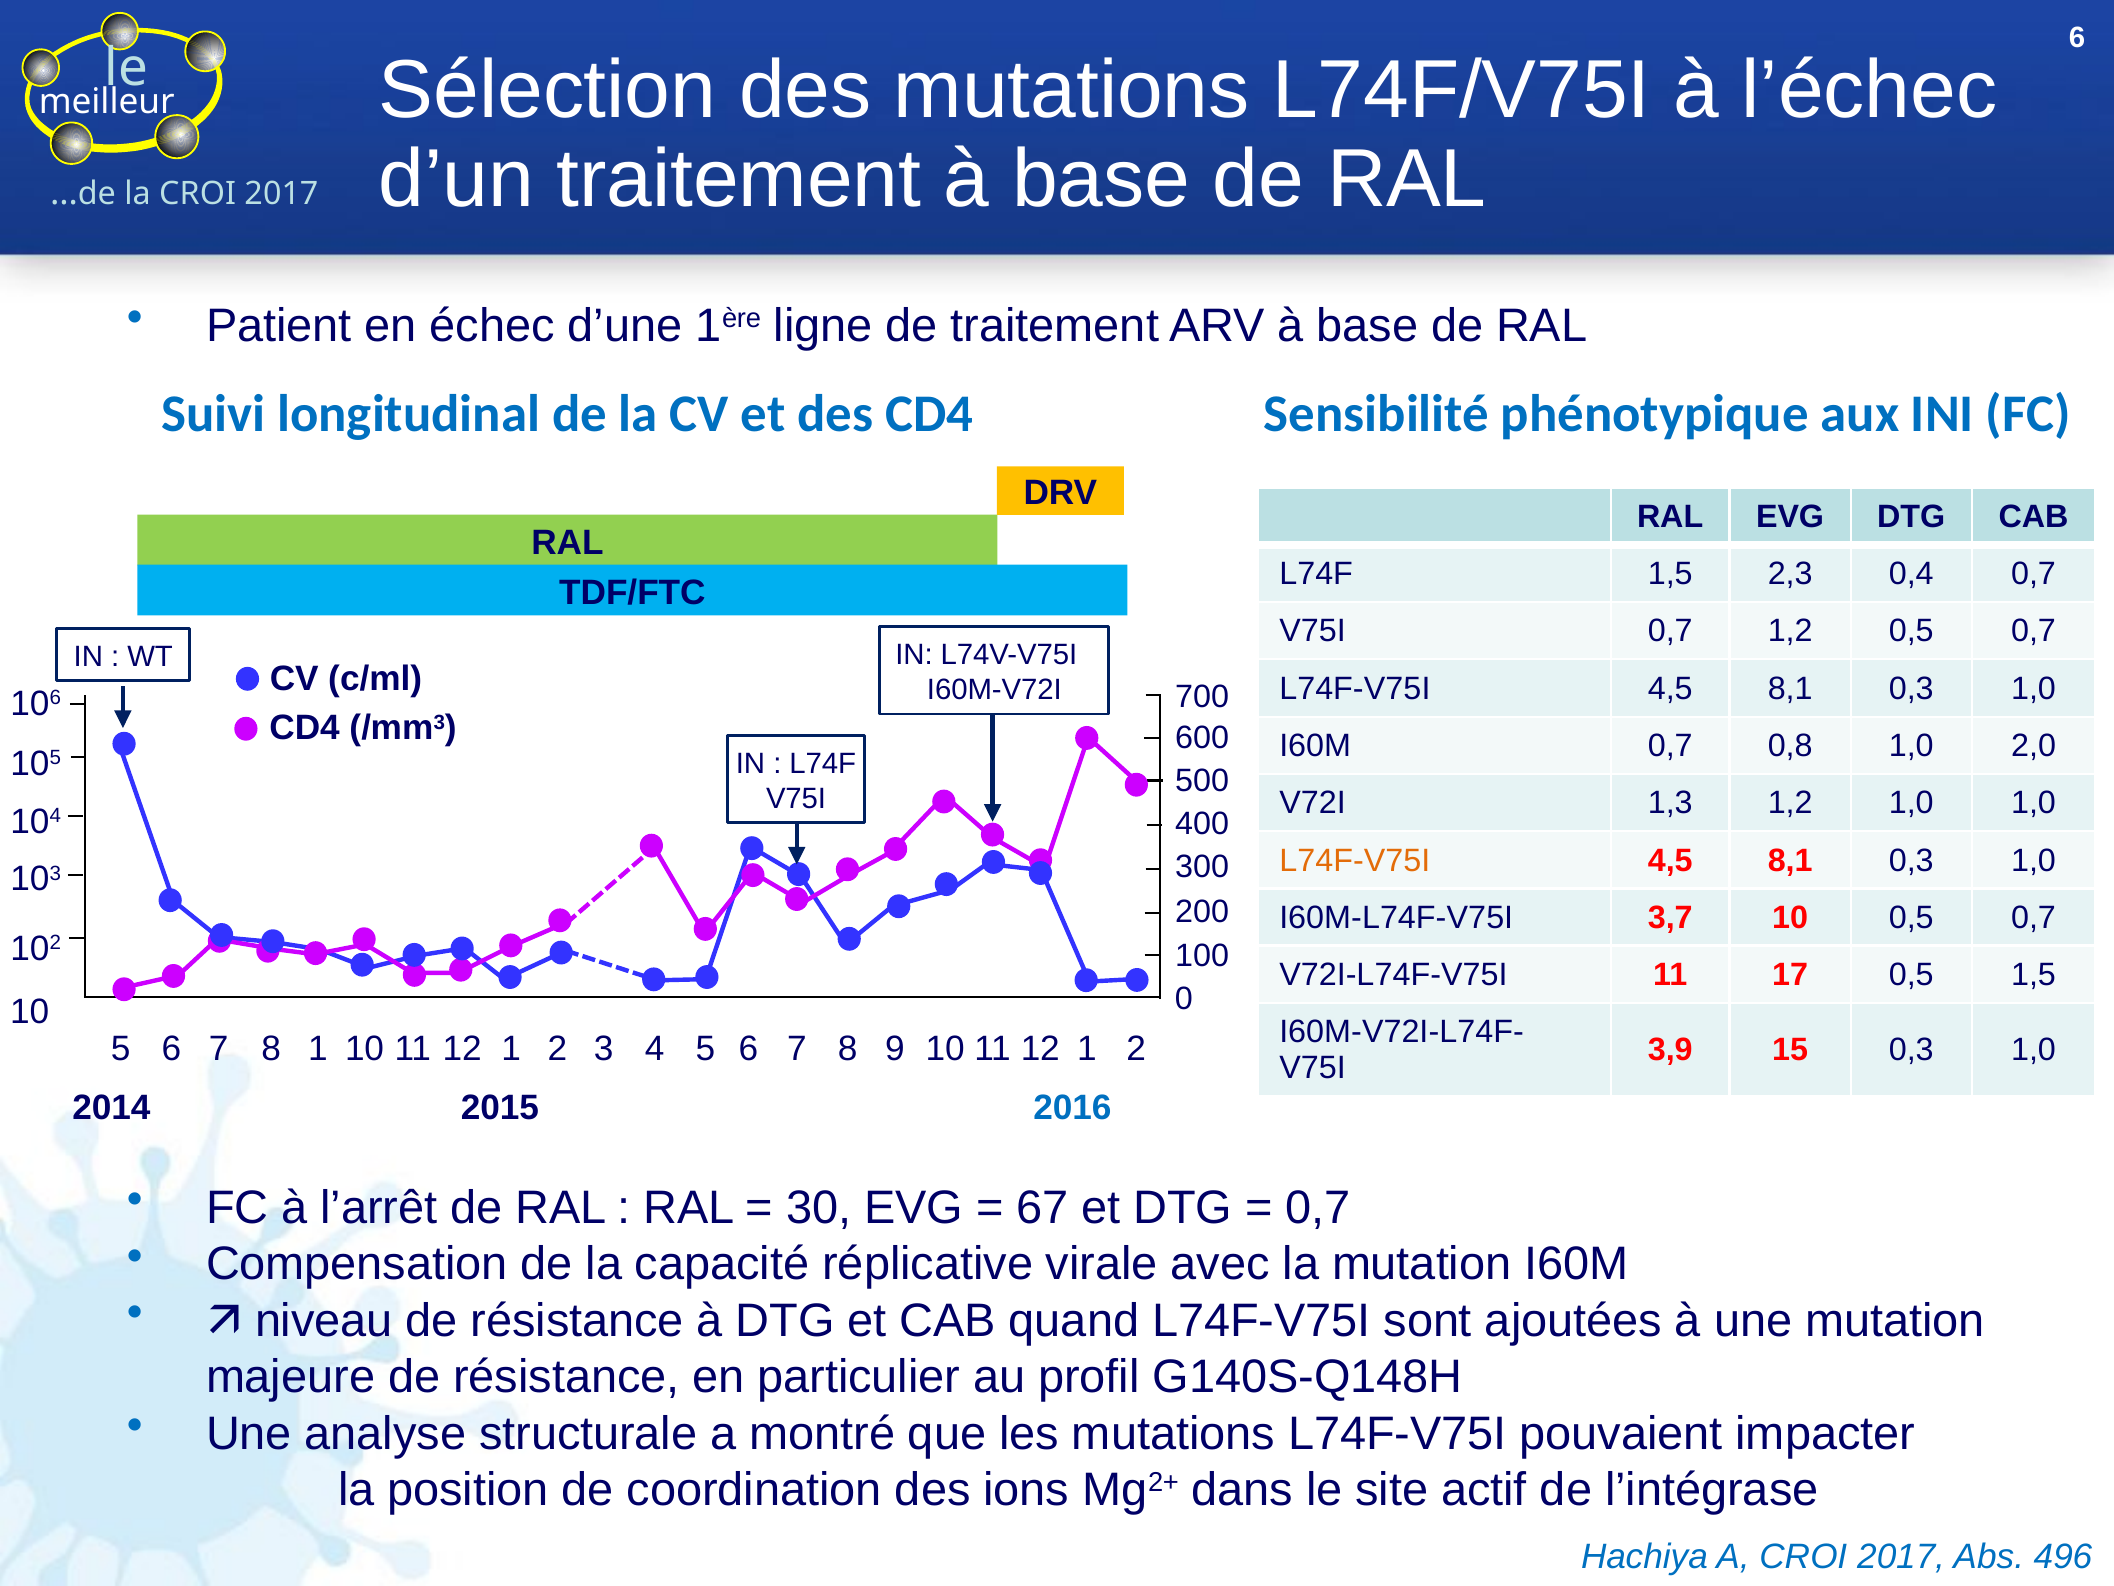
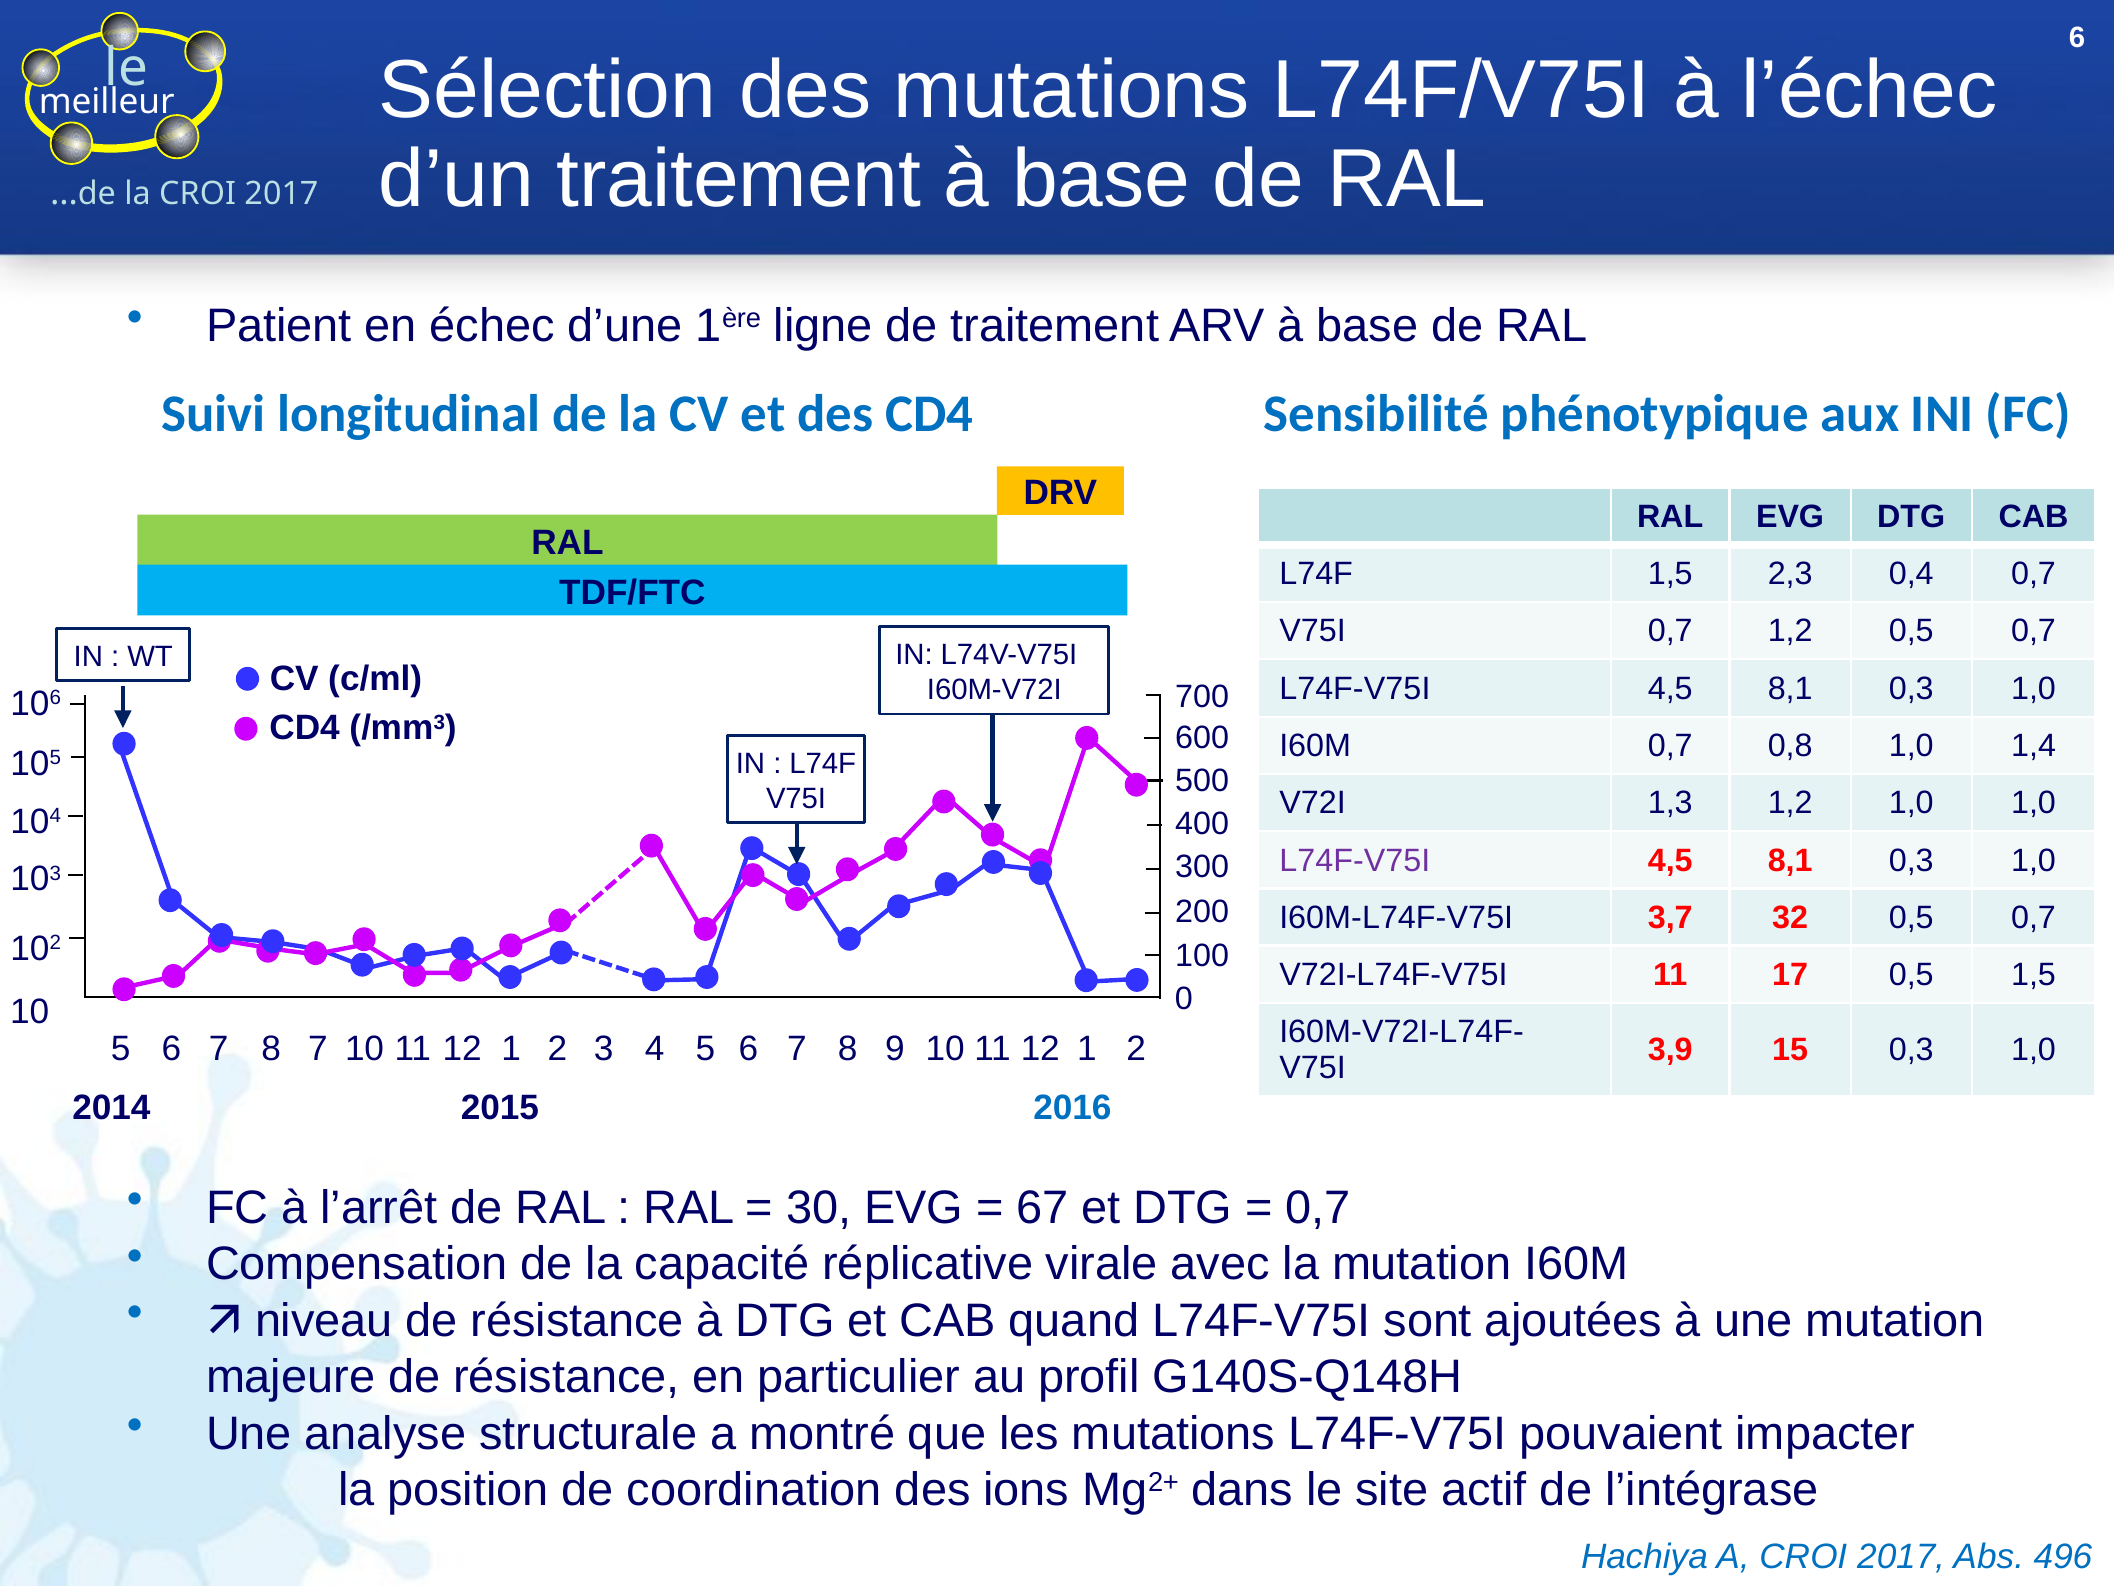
2,0: 2,0 -> 1,4
L74F-V75I at (1355, 860) colour: orange -> purple
3,7 10: 10 -> 32
1 at (318, 1048): 1 -> 7
